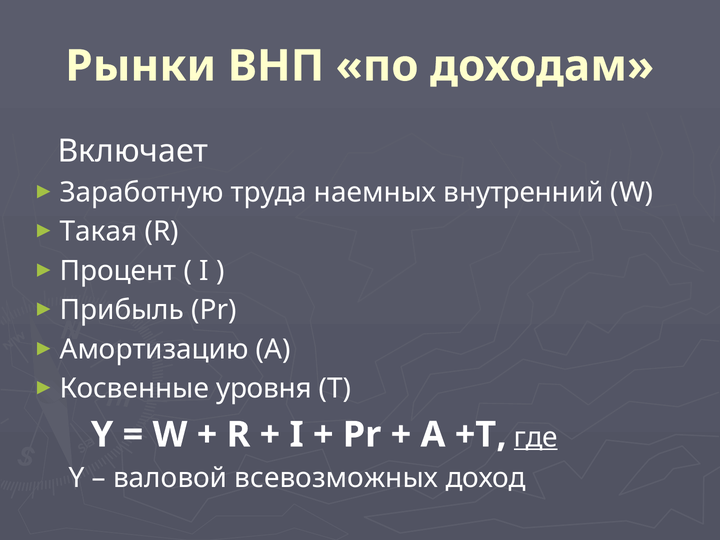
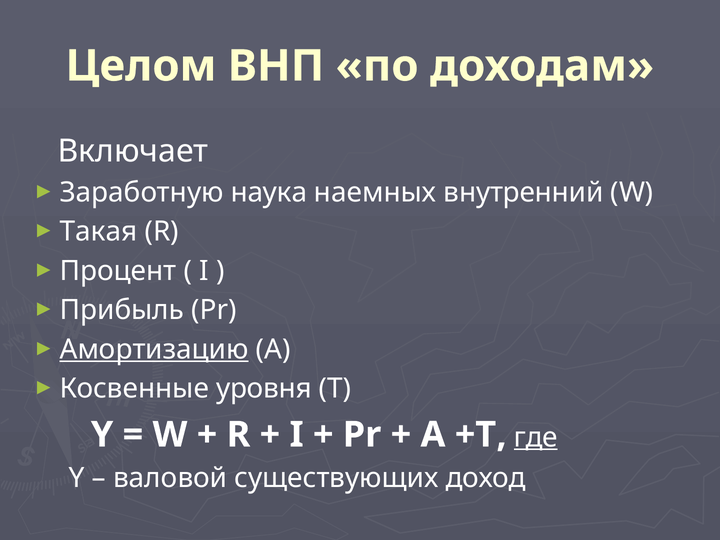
Рынки: Рынки -> Целом
труда: труда -> наука
Амортизацию underline: none -> present
всевозможных: всевозможных -> существующих
